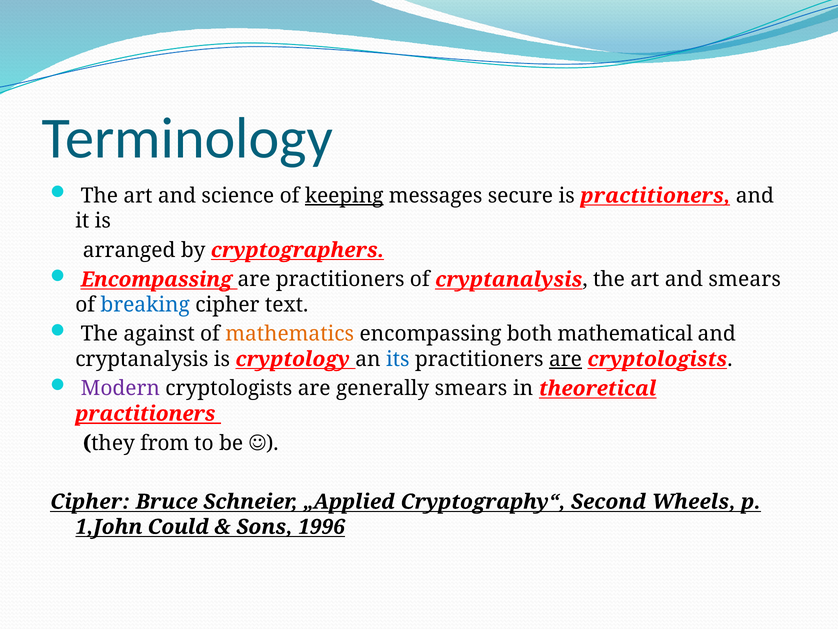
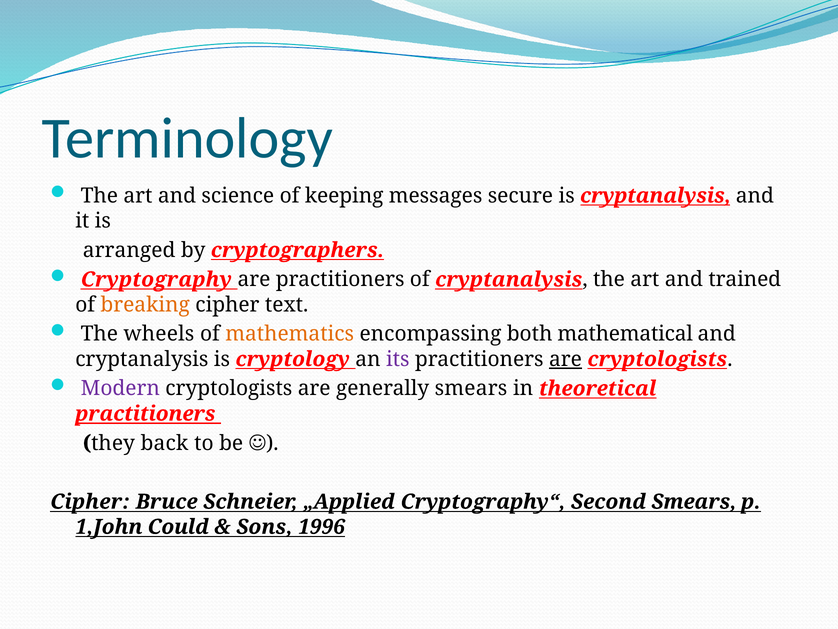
keeping underline: present -> none
is practitioners: practitioners -> cryptanalysis
Encompassing at (156, 279): Encompassing -> Cryptography
and smears: smears -> trained
breaking colour: blue -> orange
against: against -> wheels
its colour: blue -> purple
from: from -> back
Second Wheels: Wheels -> Smears
